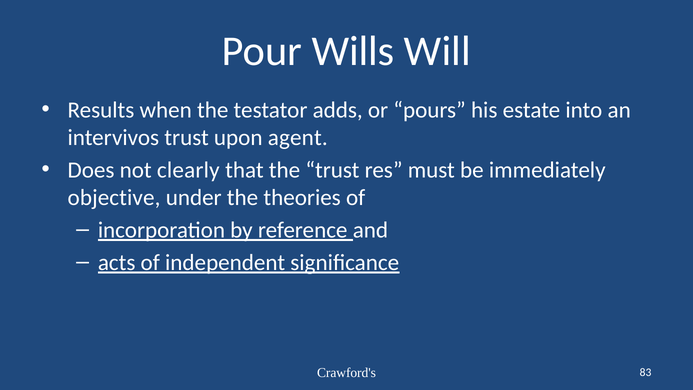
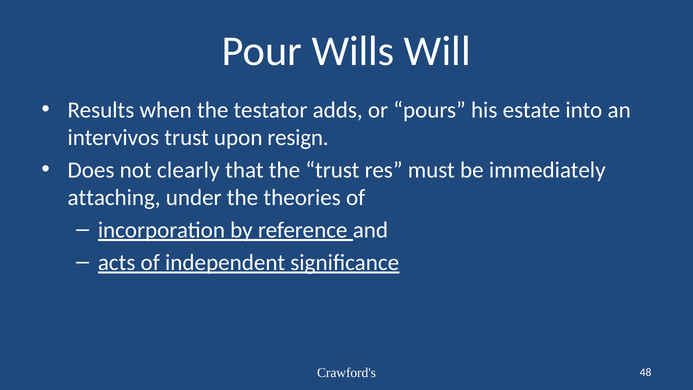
agent: agent -> resign
objective: objective -> attaching
83: 83 -> 48
